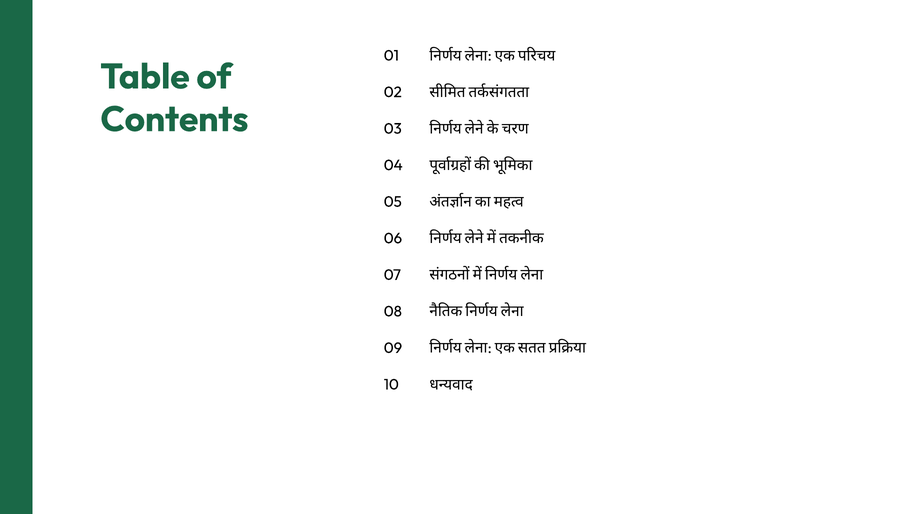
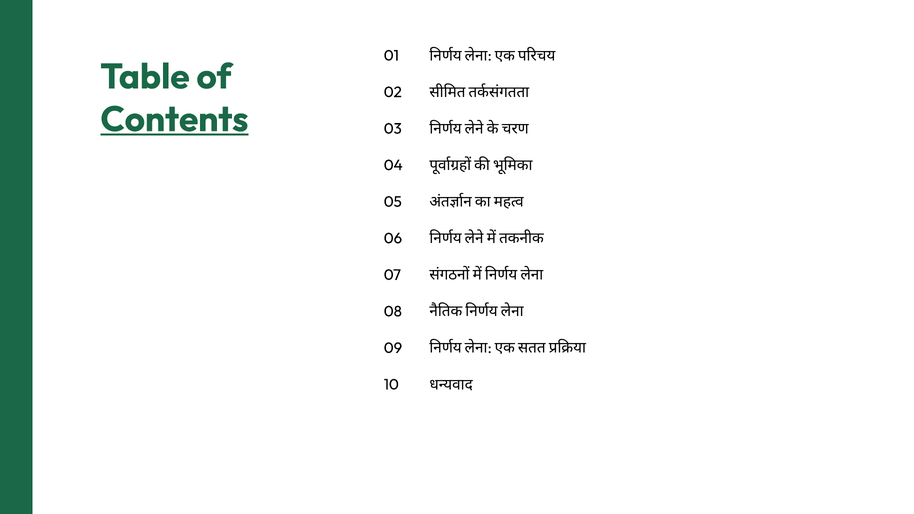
Contents underline: none -> present
